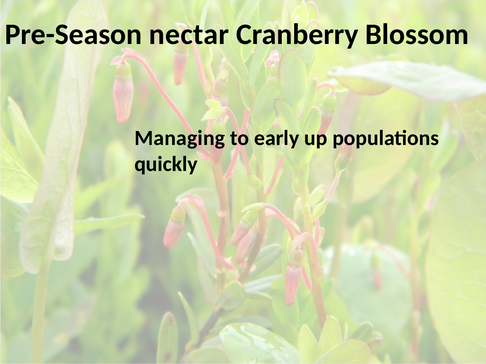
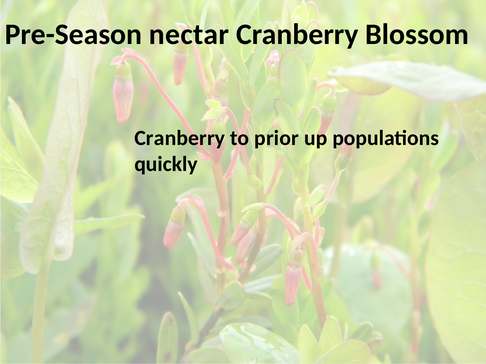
Managing at (180, 138): Managing -> Cranberry
early: early -> prior
